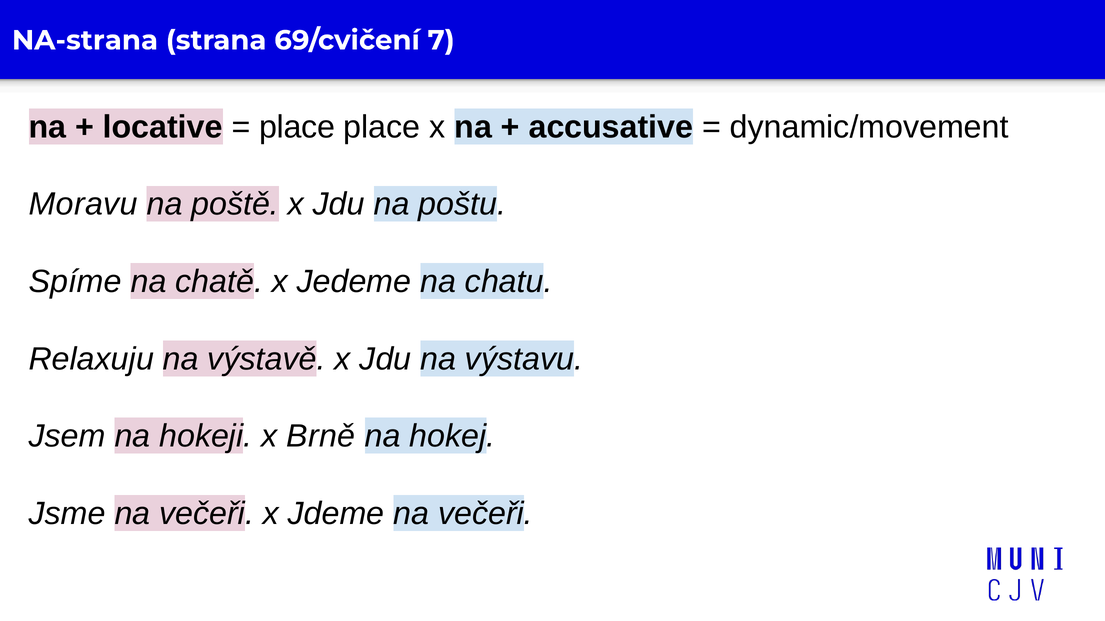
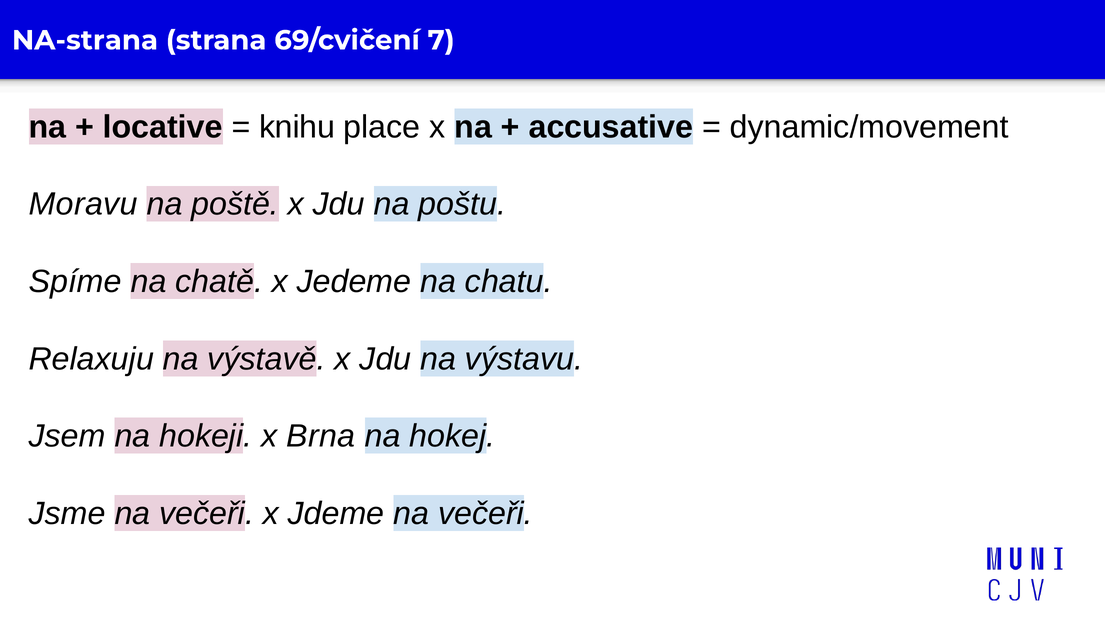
place at (297, 127): place -> knihu
Brně: Brně -> Brna
